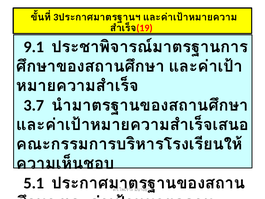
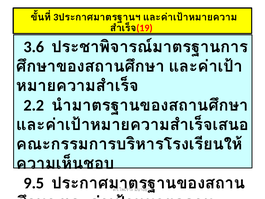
9.1: 9.1 -> 3.6
3.7: 3.7 -> 2.2
5.1: 5.1 -> 9.5
